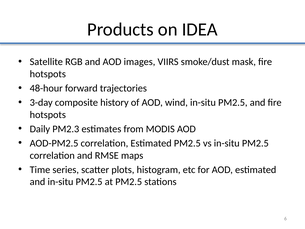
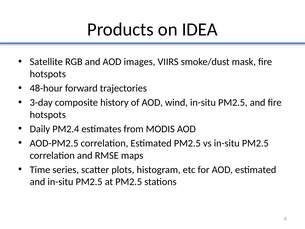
PM2.3: PM2.3 -> PM2.4
